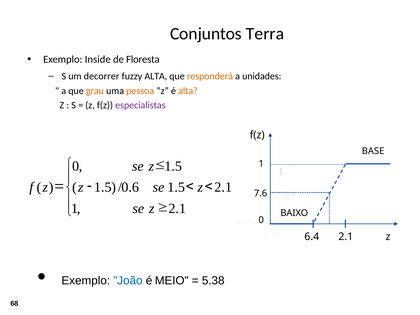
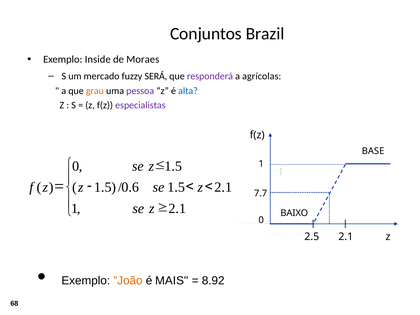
Terra: Terra -> Brazil
Floresta: Floresta -> Moraes
decorrer: decorrer -> mercado
fuzzy ALTA: ALTA -> SERÁ
responderá colour: orange -> purple
unidades: unidades -> agrícolas
pessoa colour: orange -> purple
alta at (188, 91) colour: orange -> blue
7.6: 7.6 -> 7.7
6.4: 6.4 -> 2.5
”João colour: blue -> orange
MEIO: MEIO -> MAIS
5.38: 5.38 -> 8.92
